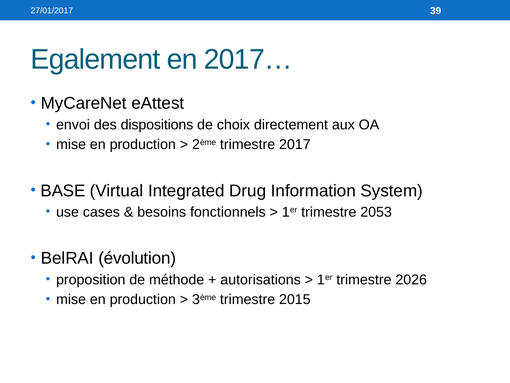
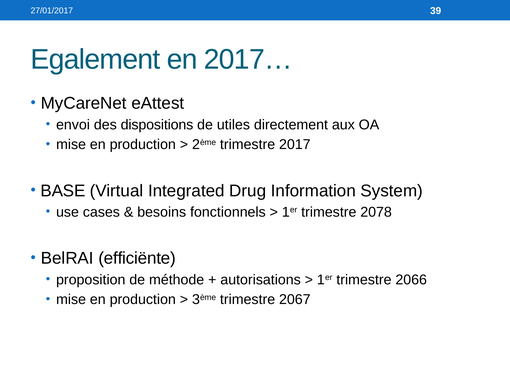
choix: choix -> utiles
2053: 2053 -> 2078
évolution: évolution -> efficiënte
2026: 2026 -> 2066
2015: 2015 -> 2067
